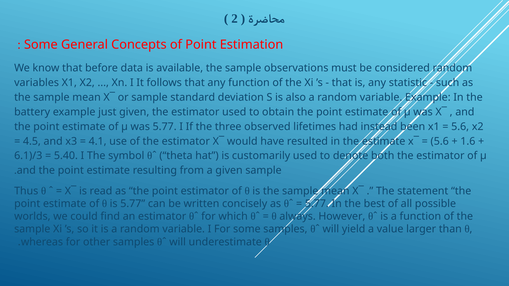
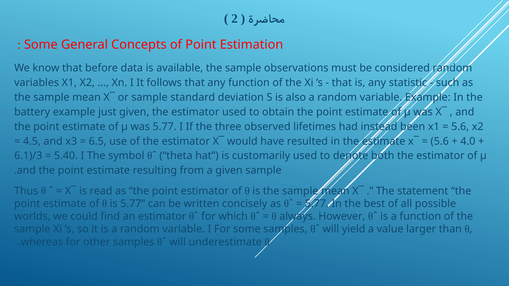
4.1: 4.1 -> 6.5
1.6: 1.6 -> 4.0
